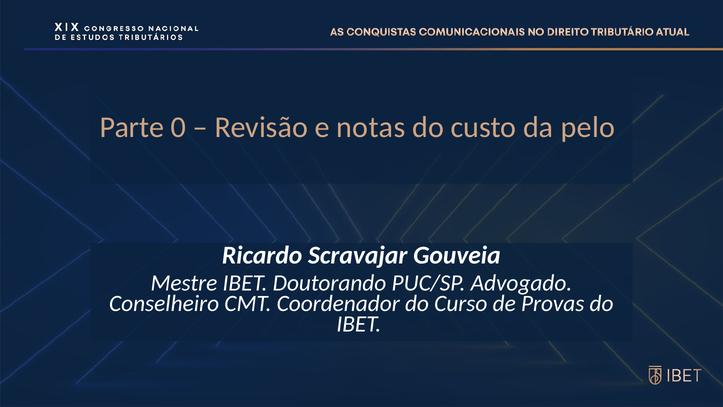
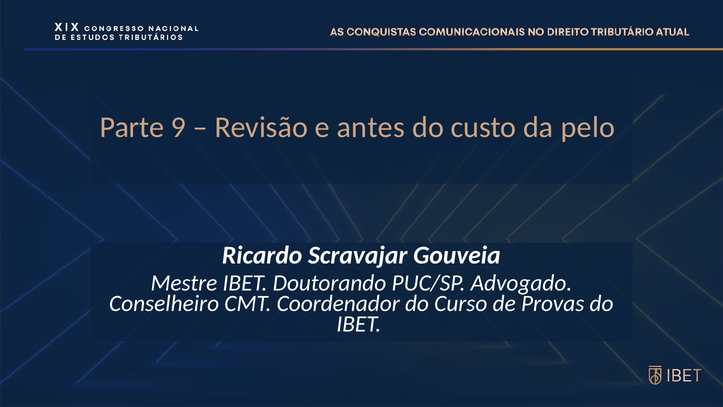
0: 0 -> 9
notas: notas -> antes
